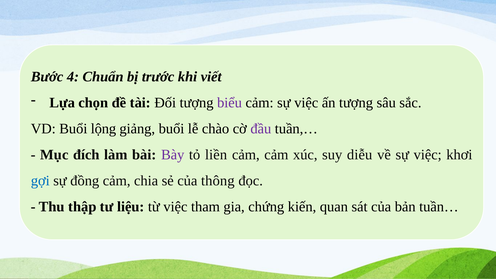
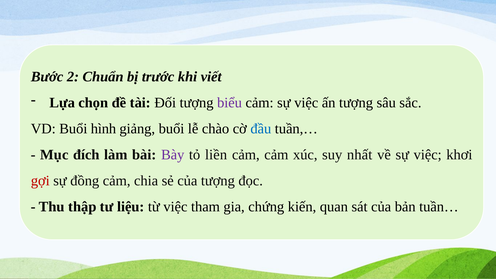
4: 4 -> 2
lộng: lộng -> hình
đầu colour: purple -> blue
diễu: diễu -> nhất
gợi colour: blue -> red
của thông: thông -> tượng
